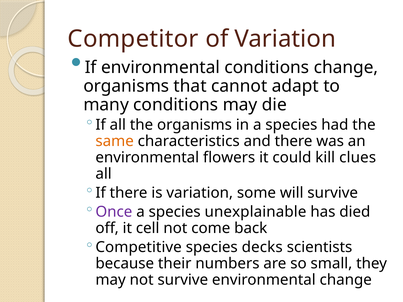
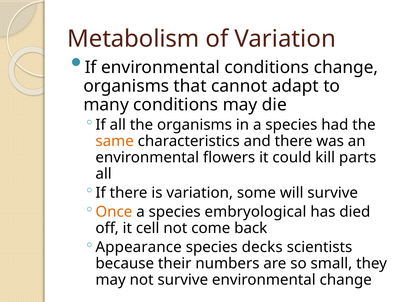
Competitor: Competitor -> Metabolism
clues: clues -> parts
Once colour: purple -> orange
unexplainable: unexplainable -> embryological
Competitive: Competitive -> Appearance
